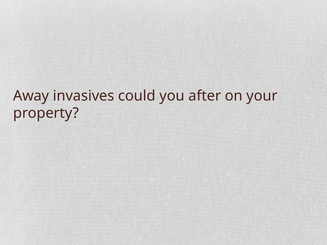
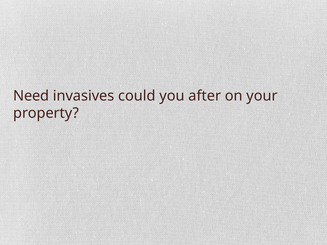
Away: Away -> Need
